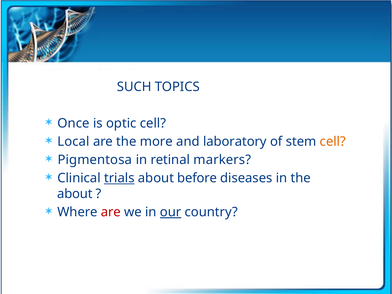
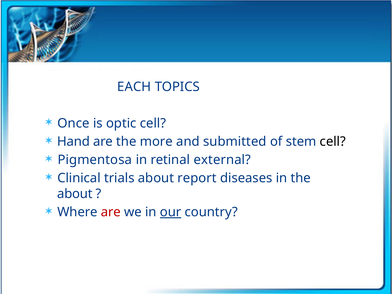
SUCH: SUCH -> EACH
Local: Local -> Hand
laboratory: laboratory -> submitted
cell at (333, 142) colour: orange -> black
markers: markers -> external
trials underline: present -> none
before: before -> report
